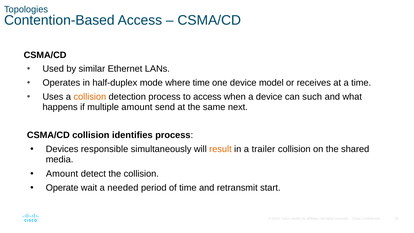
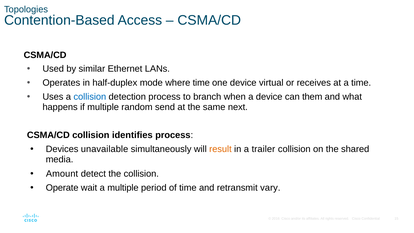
model: model -> virtual
collision at (90, 97) colour: orange -> blue
to access: access -> branch
such: such -> them
multiple amount: amount -> random
responsible: responsible -> unavailable
a needed: needed -> multiple
start: start -> vary
